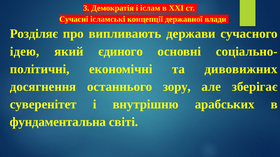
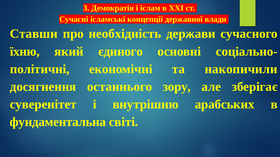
Розділяє: Розділяє -> Ставши
випливають: випливають -> необхідність
ідею: ідею -> їхню
дивовижних: дивовижних -> накопичили
